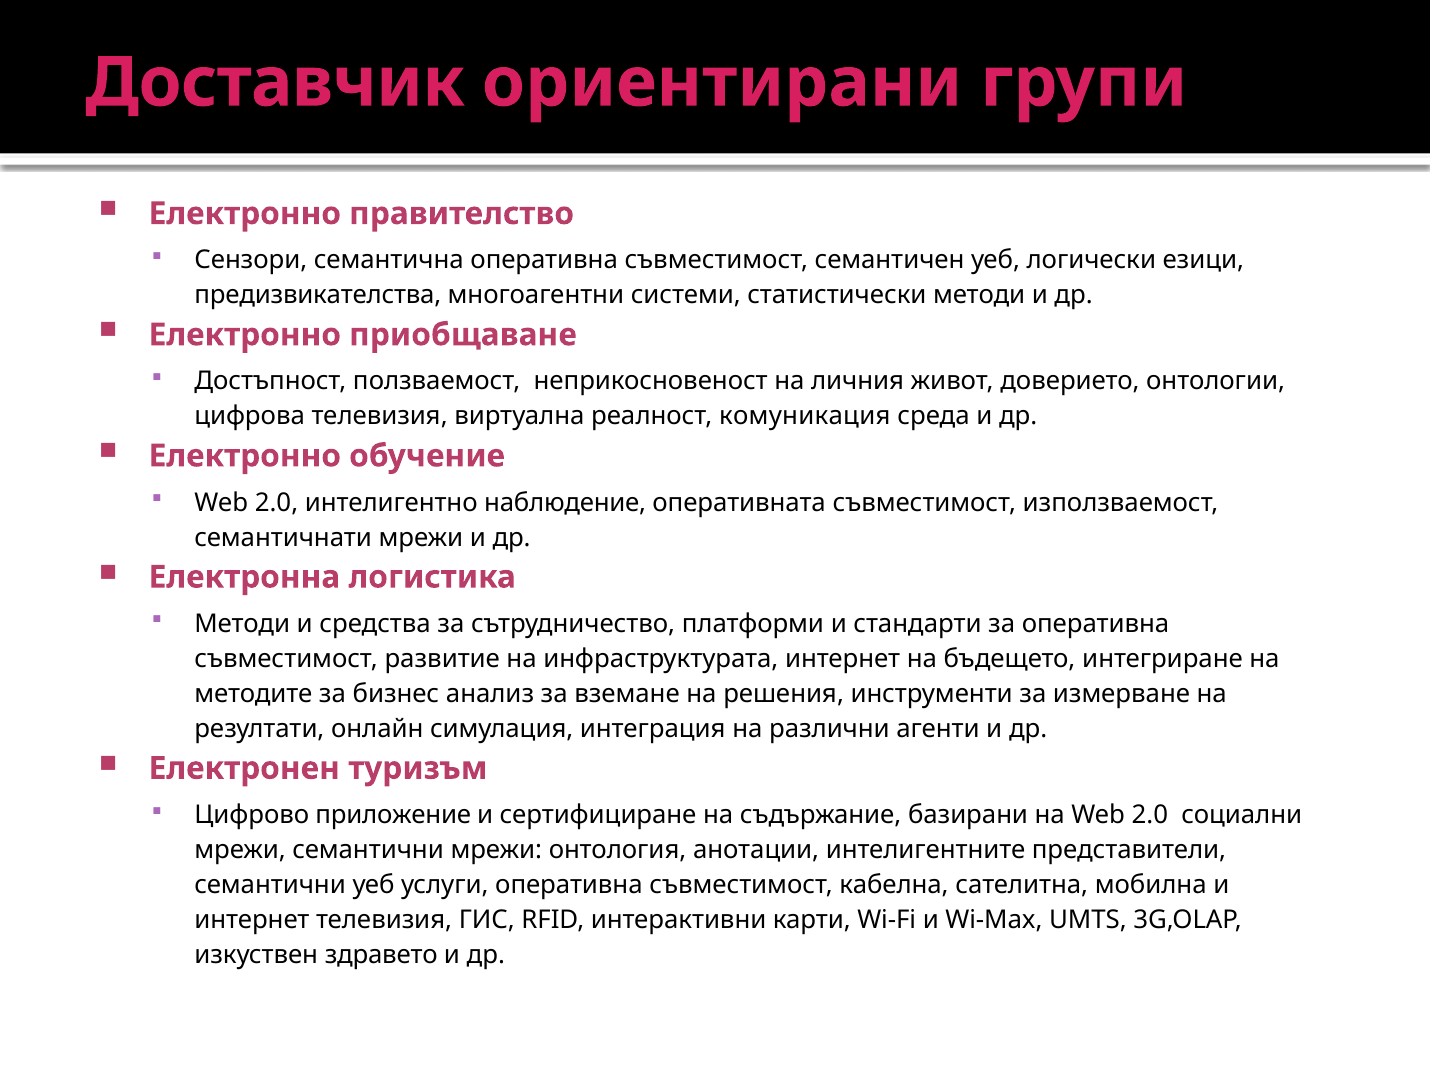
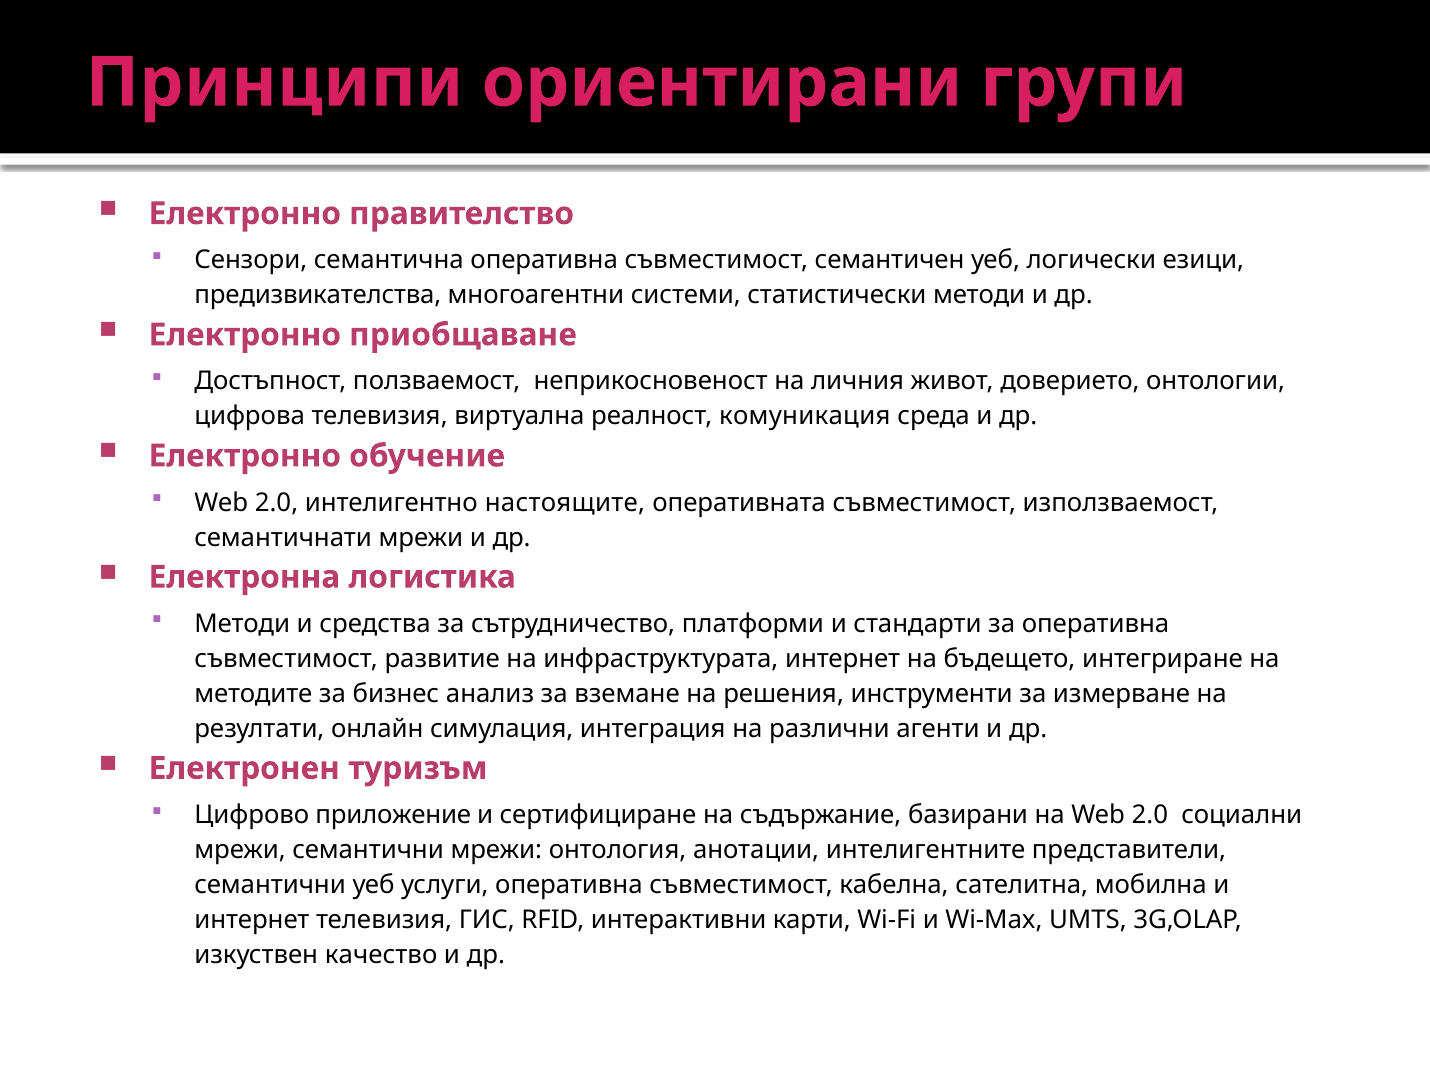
Доставчик: Доставчик -> Принципи
наблюдение: наблюдение -> настоящите
здравето: здравето -> качество
